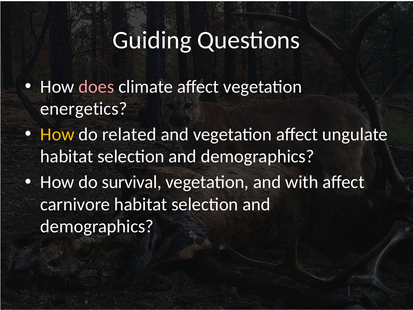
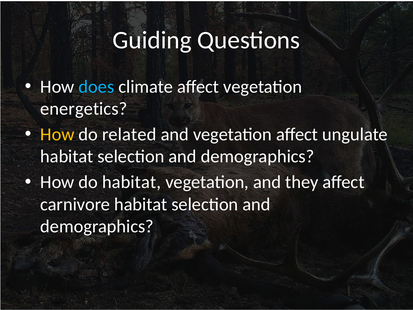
does colour: pink -> light blue
do survival: survival -> habitat
with: with -> they
